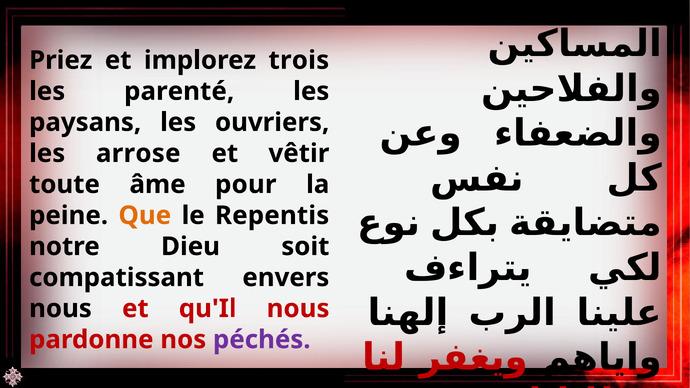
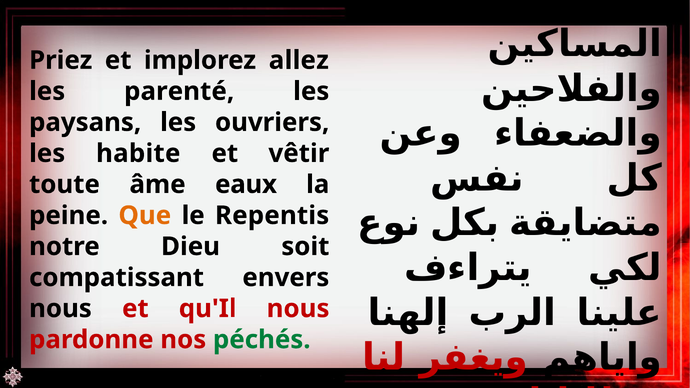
trois: trois -> allez
arrose: arrose -> habite
pour: pour -> eaux
péchés colour: purple -> green
